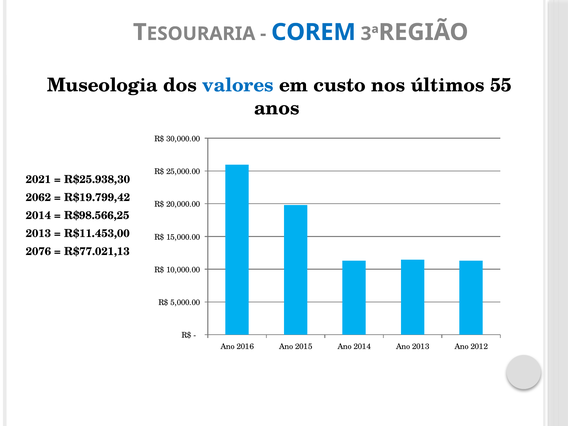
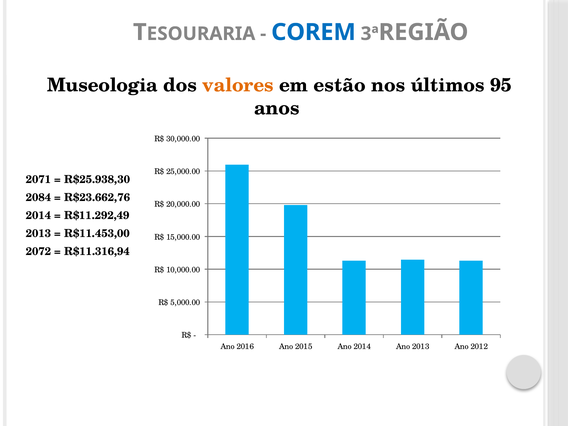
valores colour: blue -> orange
custo: custo -> estão
55: 55 -> 95
2021: 2021 -> 2071
2062: 2062 -> 2084
R$19.799,42: R$19.799,42 -> R$23.662,76
R$98.566,25: R$98.566,25 -> R$11.292,49
2076: 2076 -> 2072
R$77.021,13: R$77.021,13 -> R$11.316,94
